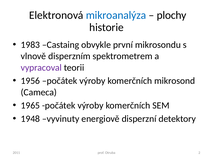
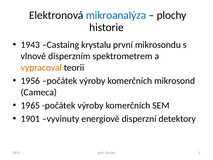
1983: 1983 -> 1943
obvykle: obvykle -> krystalu
vypracoval colour: purple -> orange
1948: 1948 -> 1901
